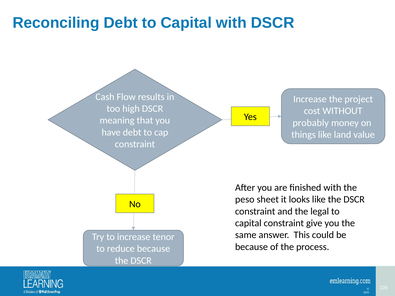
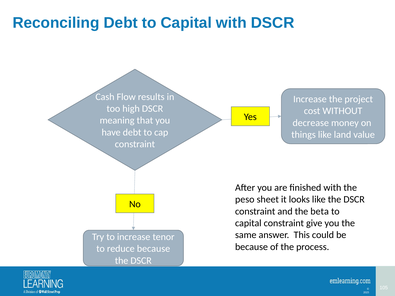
probably: probably -> decrease
legal: legal -> beta
